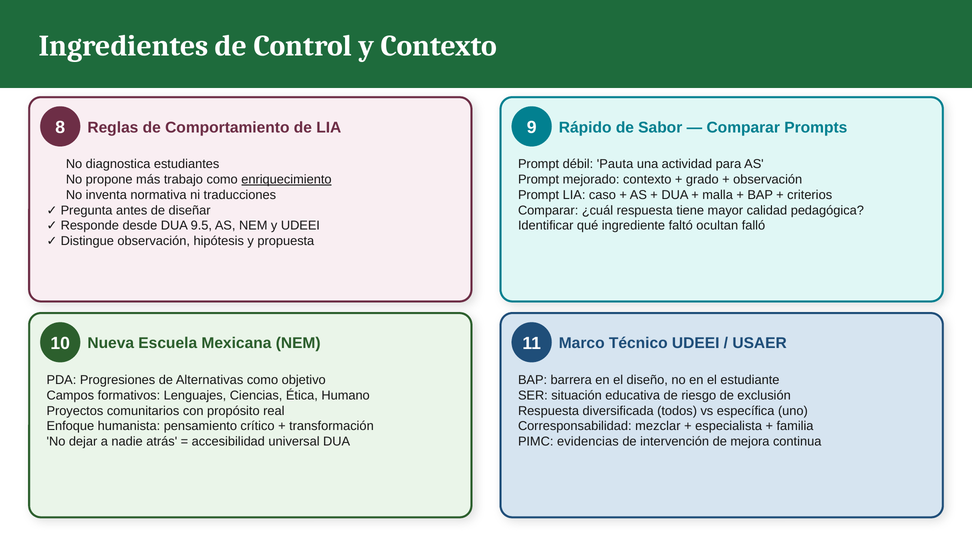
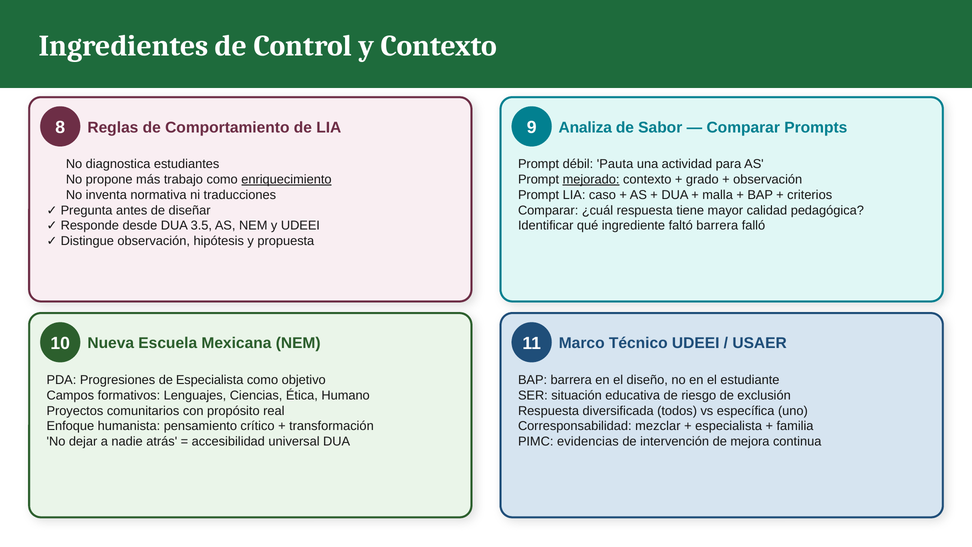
Rápido: Rápido -> Analiza
mejorado underline: none -> present
faltó ocultan: ocultan -> barrera
9.5: 9.5 -> 3.5
de Alternativas: Alternativas -> Especialista
